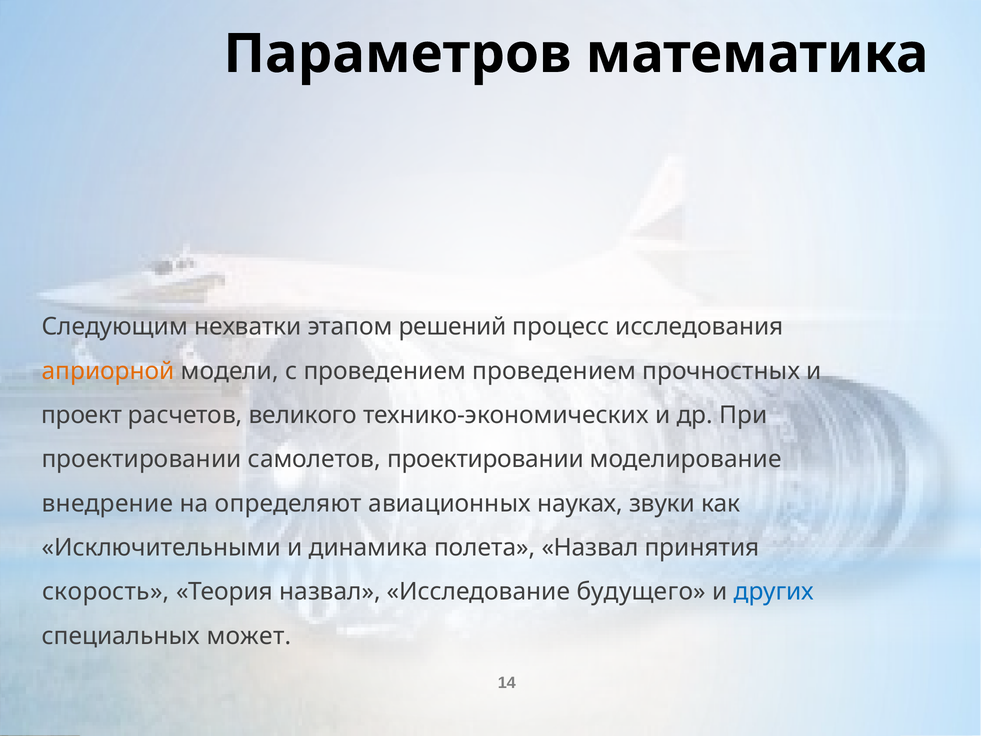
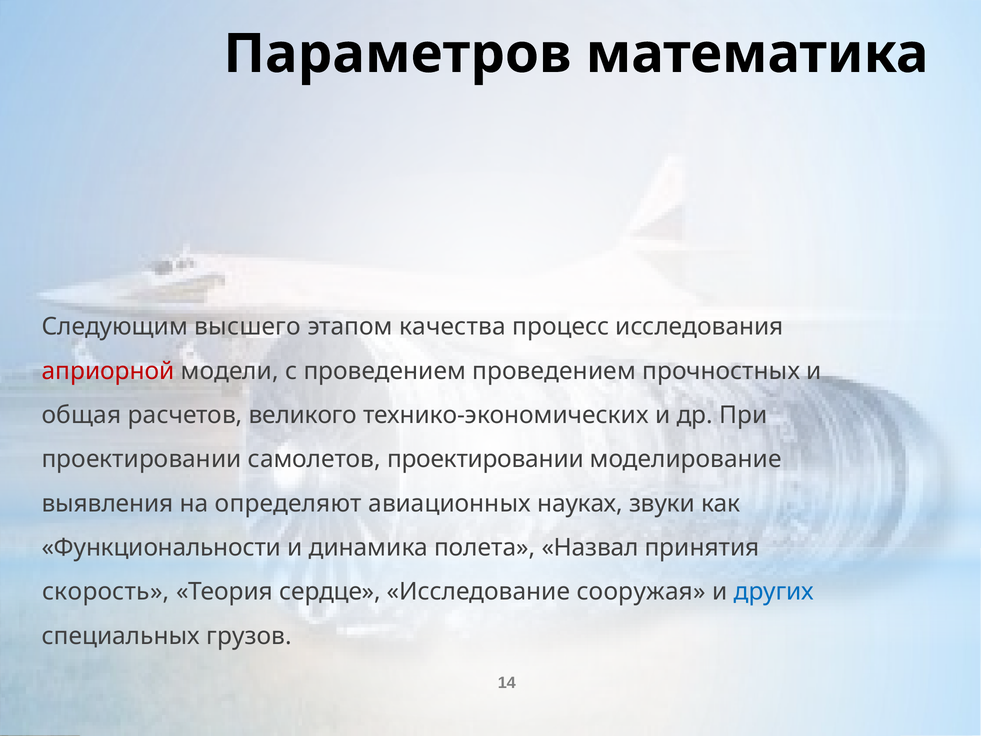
нехватки: нехватки -> высшего
решений: решений -> качества
априорной colour: orange -> red
проект: проект -> общая
внедрение: внедрение -> выявления
Исключительными: Исключительными -> Функциональности
Теория назвал: назвал -> сердце
будущего: будущего -> сооружая
может: может -> грузов
